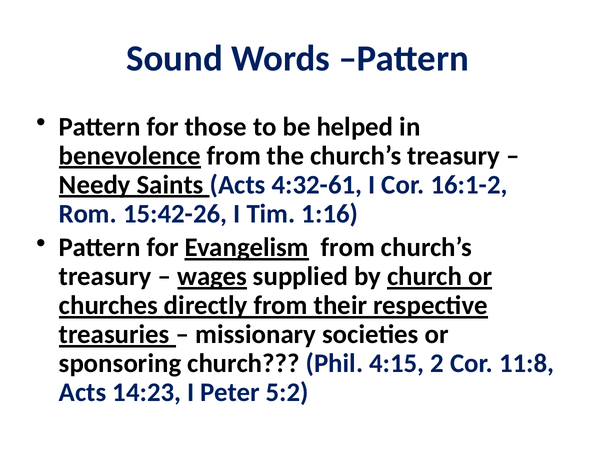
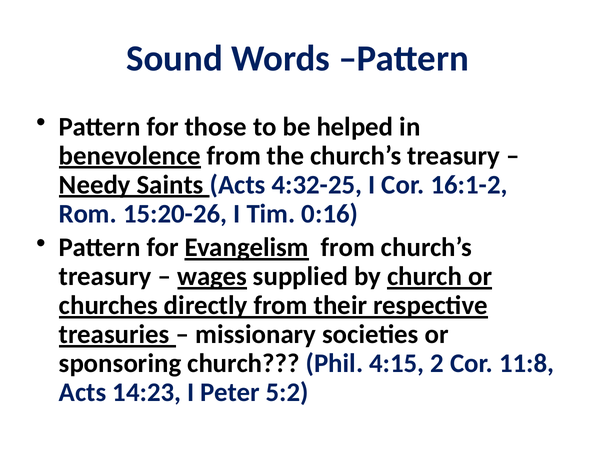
4:32-61: 4:32-61 -> 4:32-25
15:42-26: 15:42-26 -> 15:20-26
1:16: 1:16 -> 0:16
